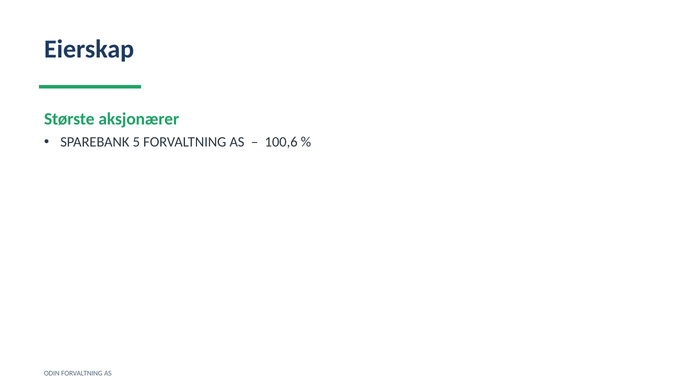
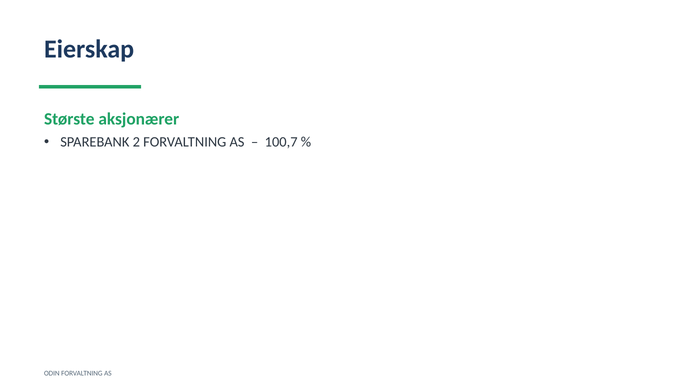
5: 5 -> 2
100,6: 100,6 -> 100,7
